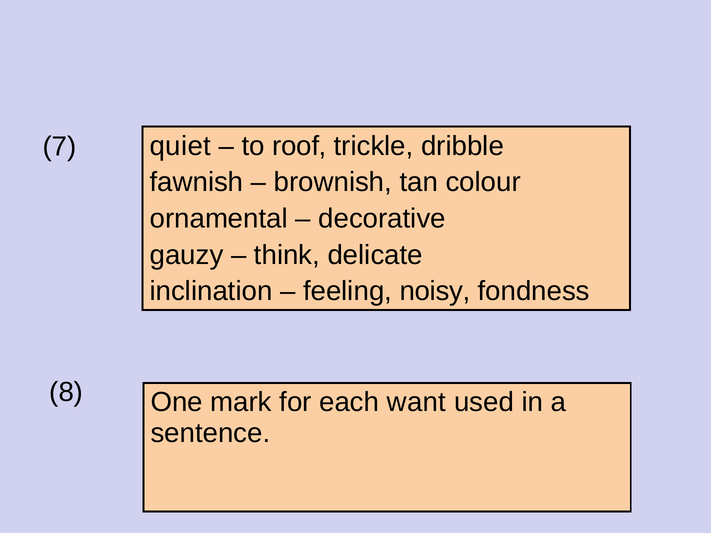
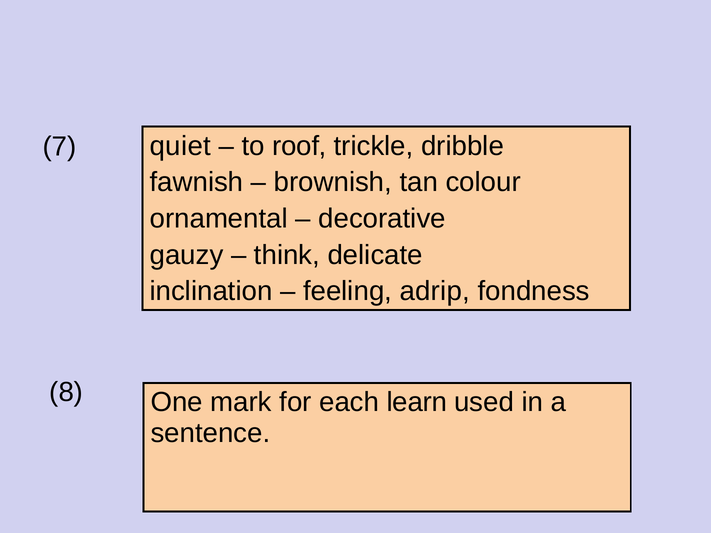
noisy: noisy -> adrip
want: want -> learn
